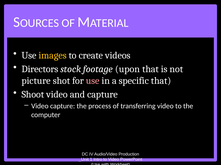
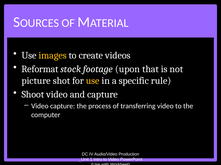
Directors: Directors -> Reformat
use at (93, 81) colour: pink -> yellow
specific that: that -> rule
